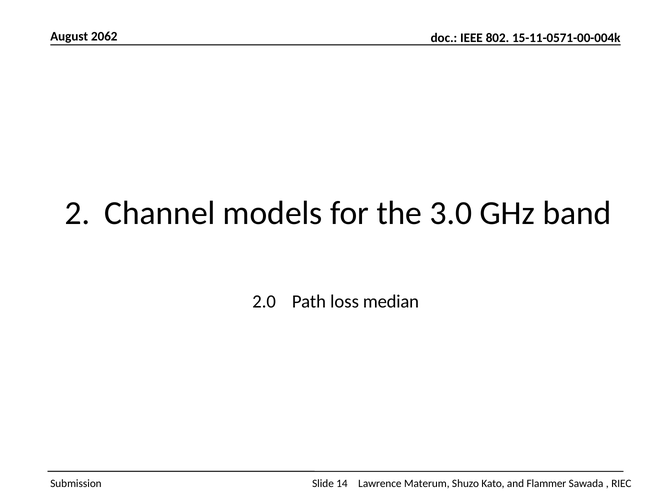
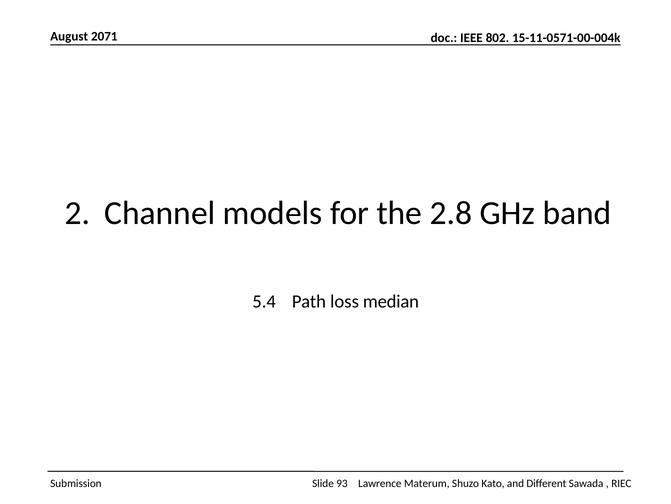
2062: 2062 -> 2071
3.0: 3.0 -> 2.8
2.0: 2.0 -> 5.4
14: 14 -> 93
Flammer: Flammer -> Different
